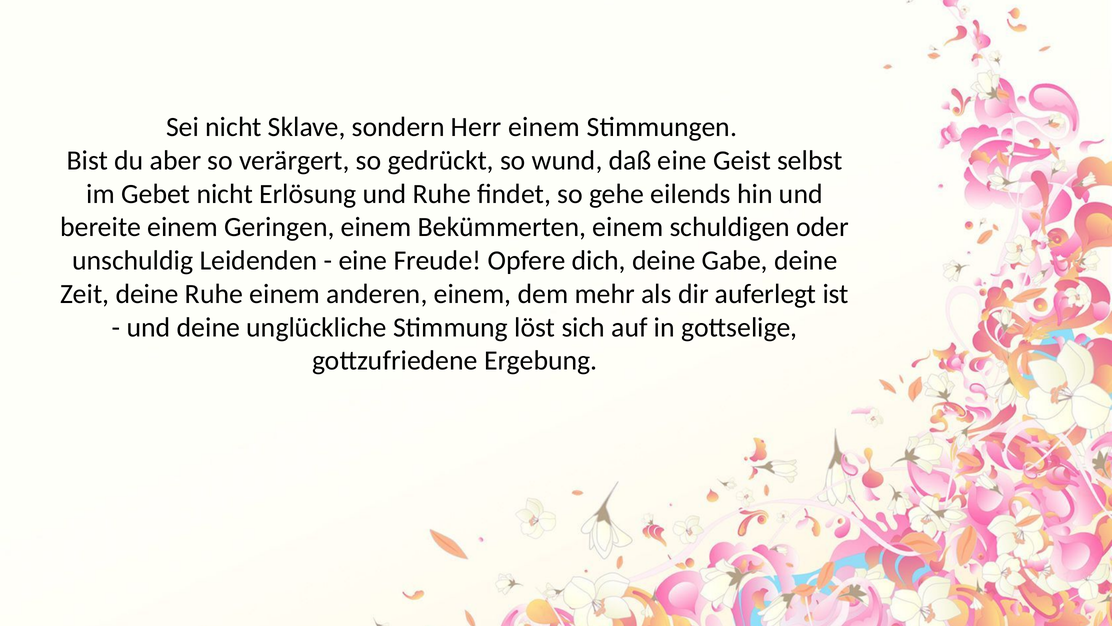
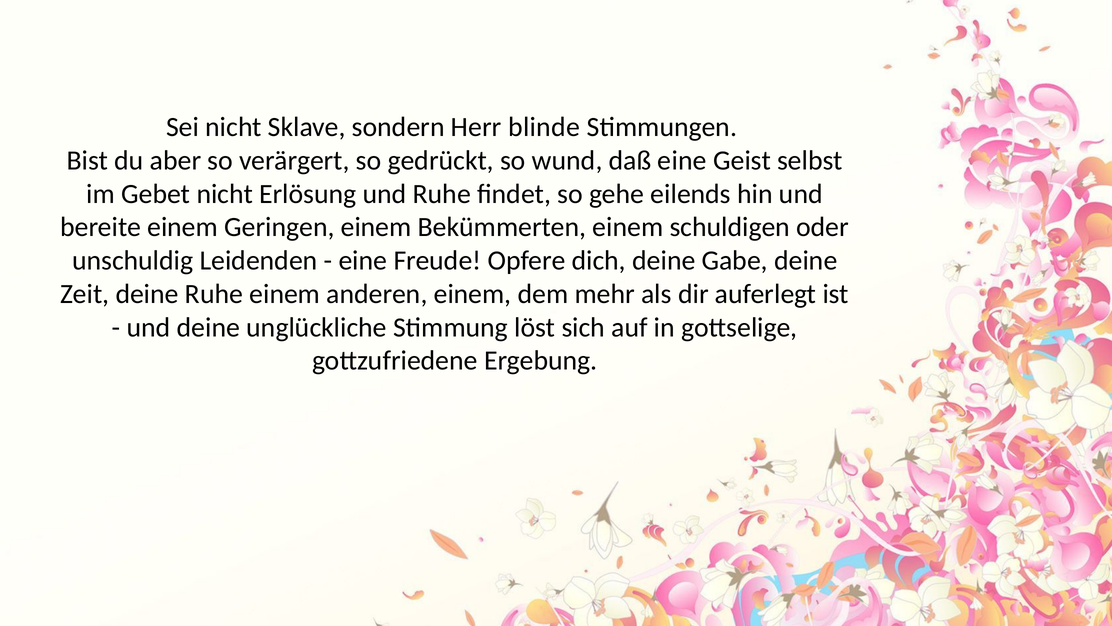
Herr einem: einem -> blinde
